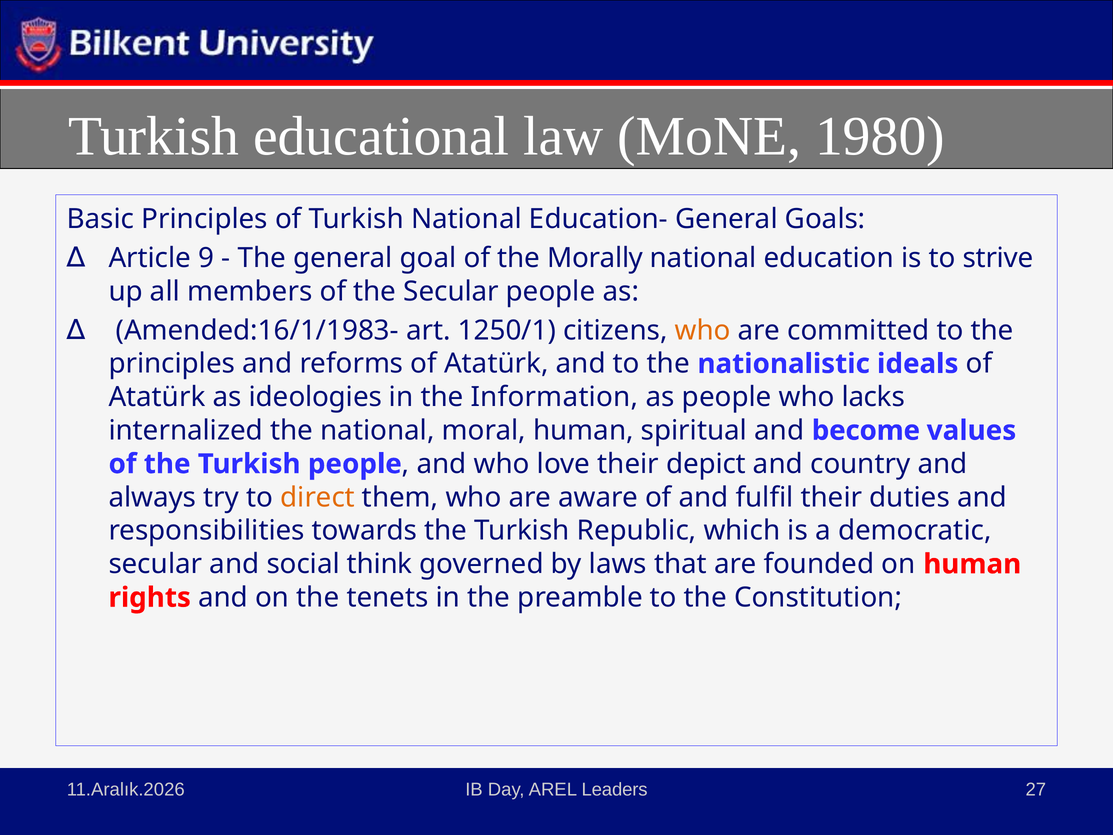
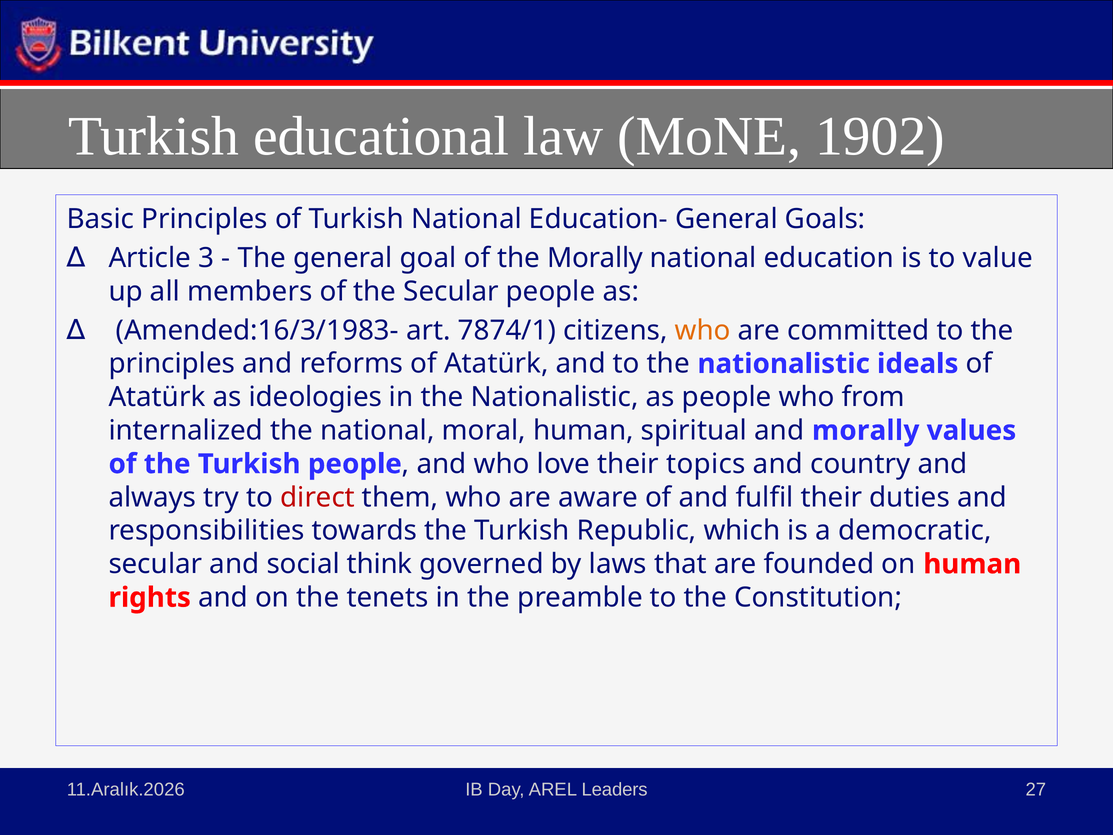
1980: 1980 -> 1902
9: 9 -> 3
strive: strive -> value
Amended:16/1/1983-: Amended:16/1/1983- -> Amended:16/3/1983-
1250/1: 1250/1 -> 7874/1
in the Information: Information -> Nationalistic
lacks: lacks -> from
and become: become -> morally
depict: depict -> topics
direct colour: orange -> red
